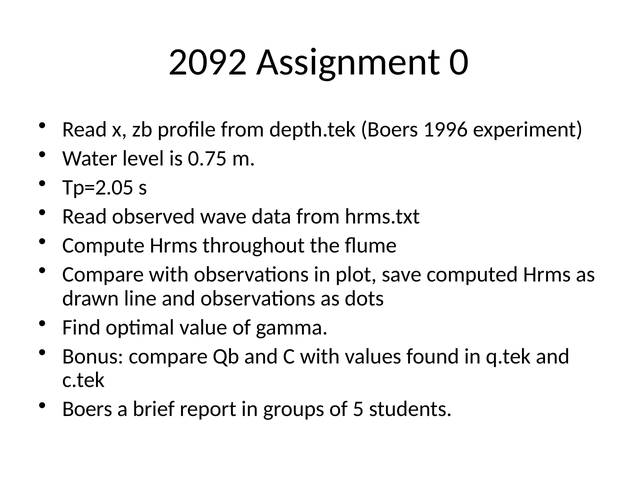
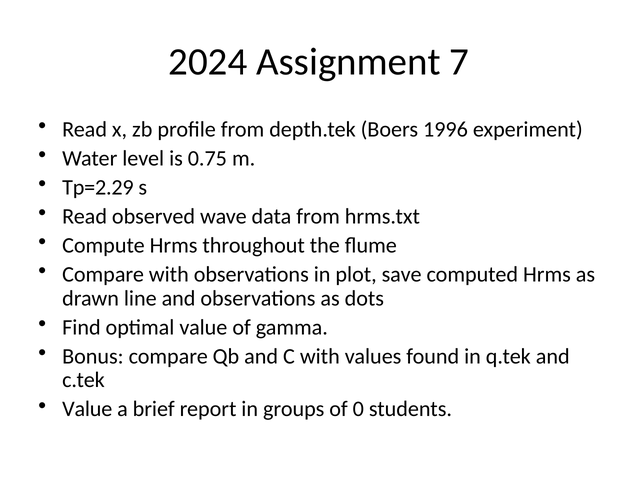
2092: 2092 -> 2024
0: 0 -> 7
Tp=2.05: Tp=2.05 -> Tp=2.29
Boers at (87, 410): Boers -> Value
5: 5 -> 0
